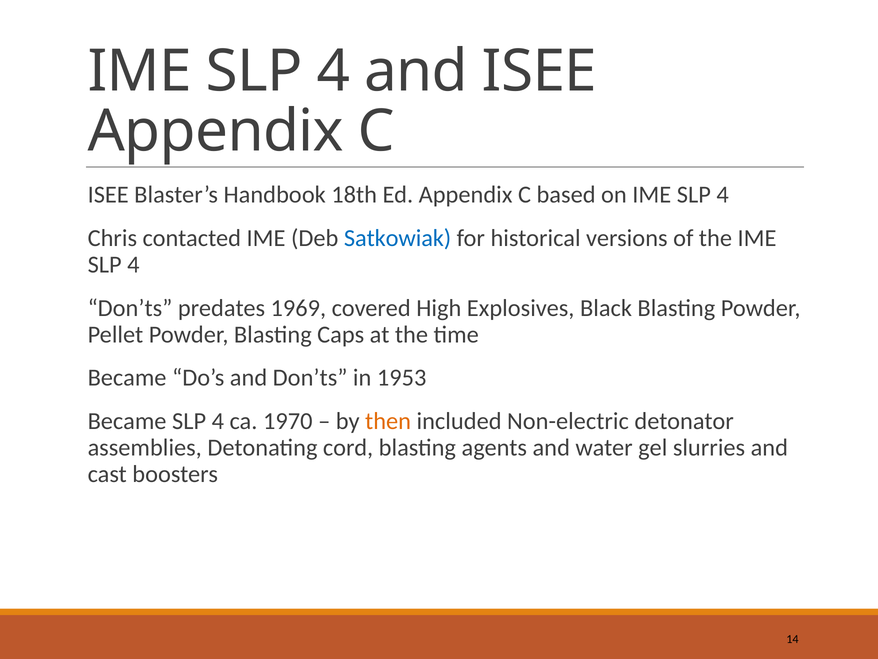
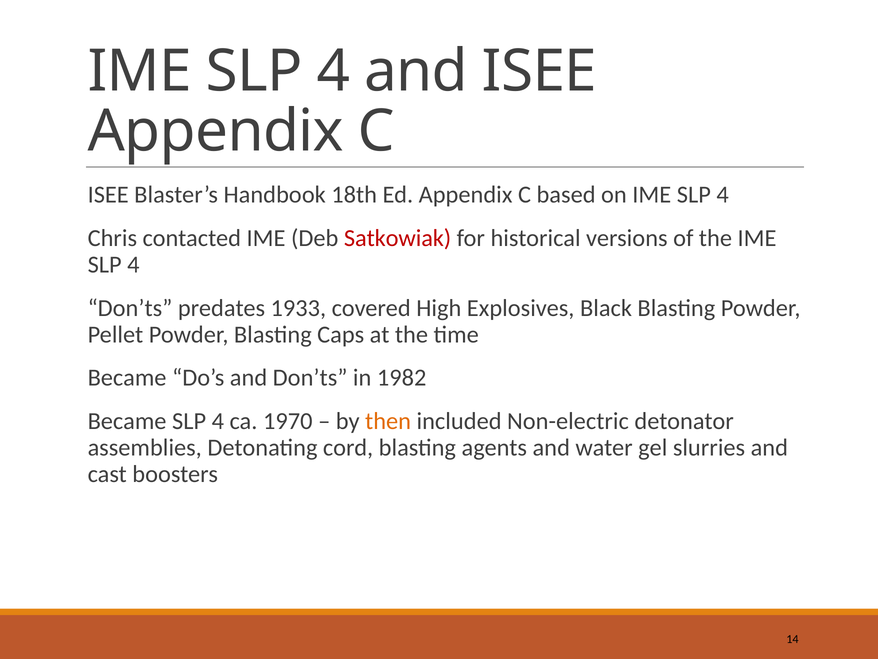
Satkowiak colour: blue -> red
1969: 1969 -> 1933
1953: 1953 -> 1982
